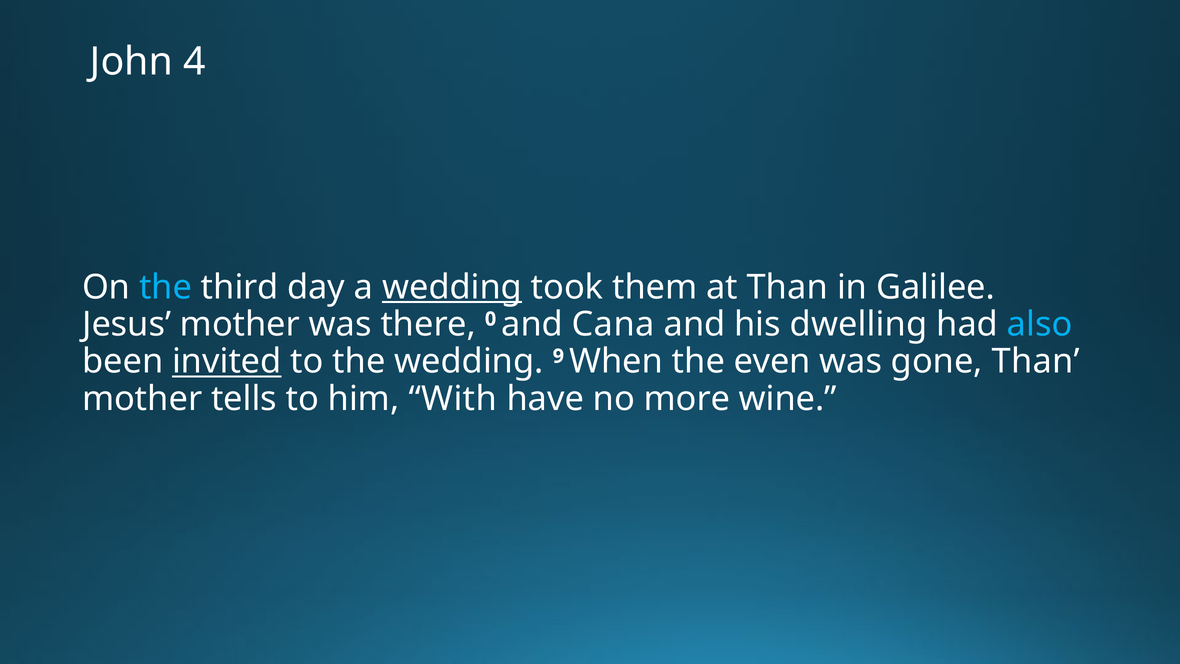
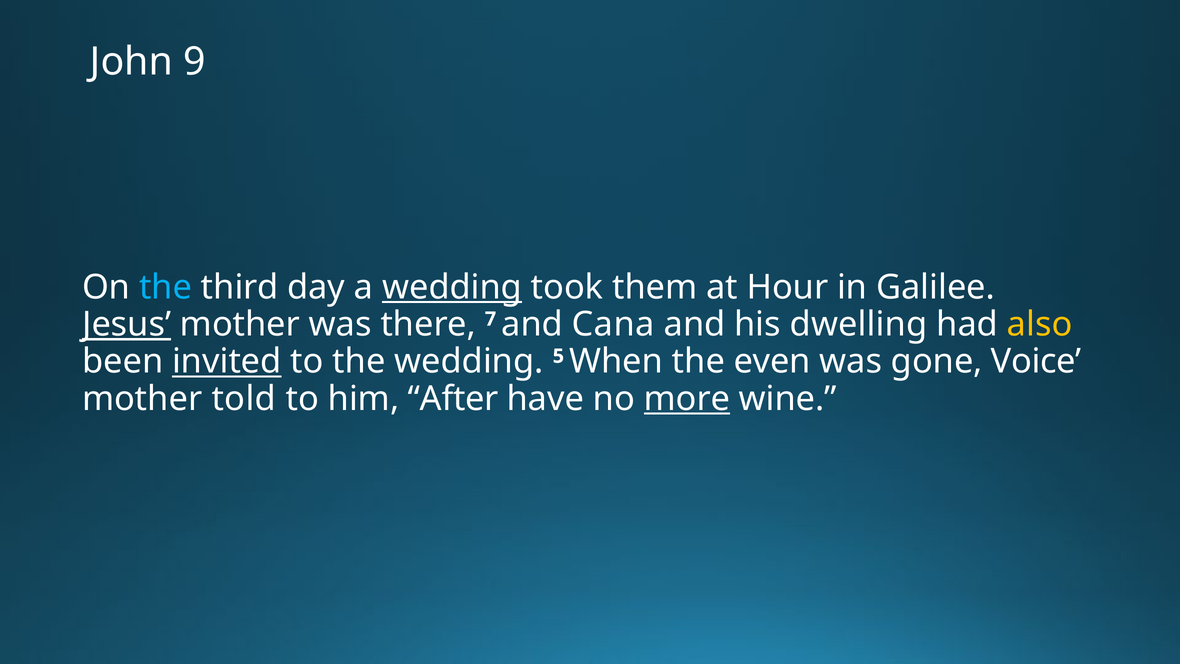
4: 4 -> 9
at Than: Than -> Hour
Jesus underline: none -> present
0: 0 -> 7
also colour: light blue -> yellow
9: 9 -> 5
gone Than: Than -> Voice
tells: tells -> told
With: With -> After
more underline: none -> present
